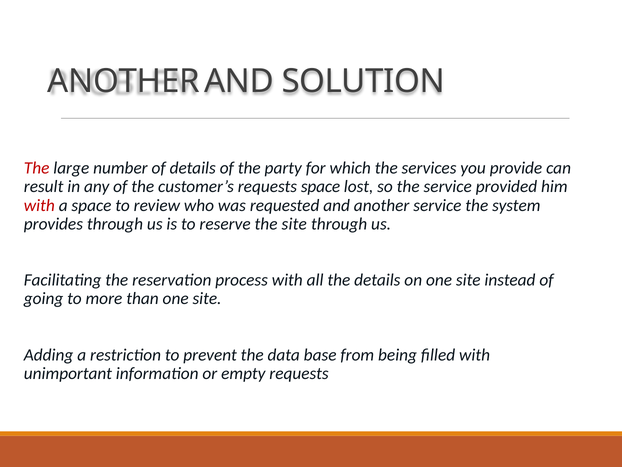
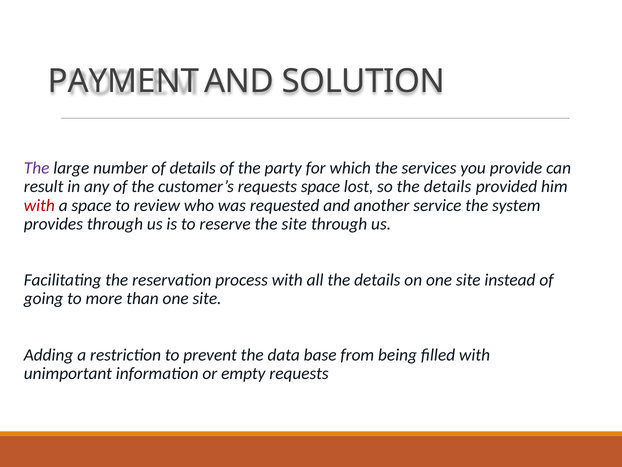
ANOTHER at (124, 81): ANOTHER -> PAYMENT
The at (37, 168) colour: red -> purple
so the service: service -> details
